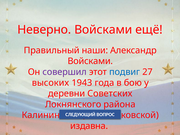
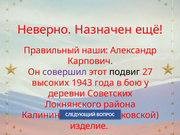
Неверно Войсками: Войсками -> Назначен
Войсками at (90, 61): Войсками -> Карпович
подвиг colour: blue -> black
издавна: издавна -> изделие
